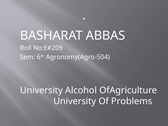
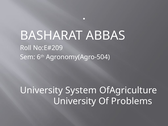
Alcohol: Alcohol -> System
